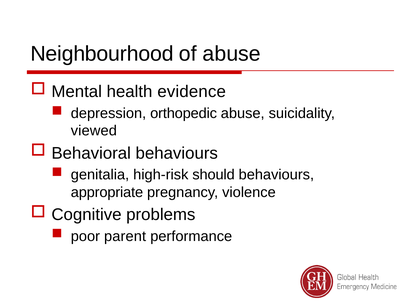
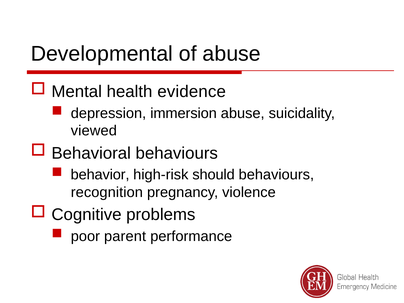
Neighbourhood: Neighbourhood -> Developmental
orthopedic: orthopedic -> immersion
genitalia: genitalia -> behavior
appropriate: appropriate -> recognition
